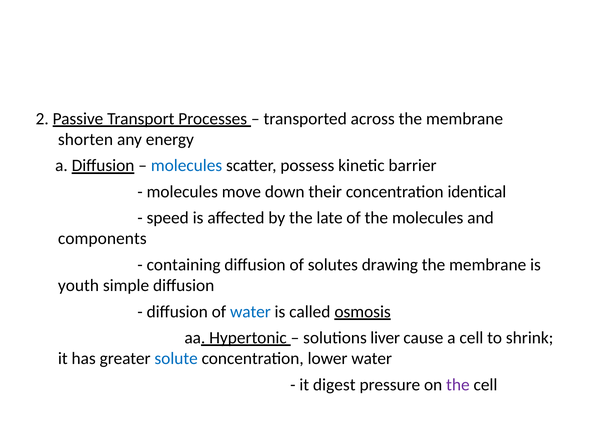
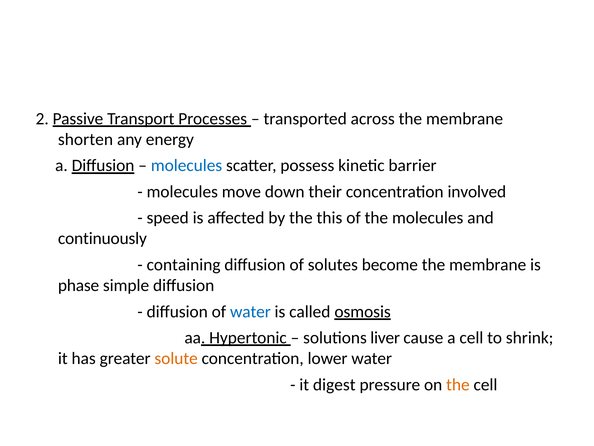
identical: identical -> involved
late: late -> this
components: components -> continuously
drawing: drawing -> become
youth: youth -> phase
solute colour: blue -> orange
the at (458, 384) colour: purple -> orange
